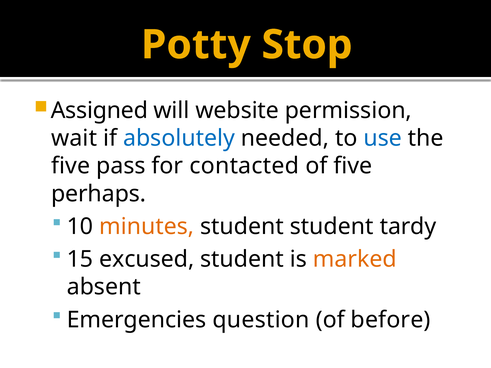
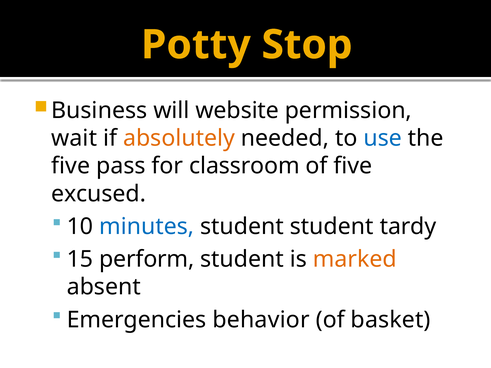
Assigned: Assigned -> Business
absolutely colour: blue -> orange
contacted: contacted -> classroom
perhaps: perhaps -> excused
minutes colour: orange -> blue
excused: excused -> perform
question: question -> behavior
before: before -> basket
